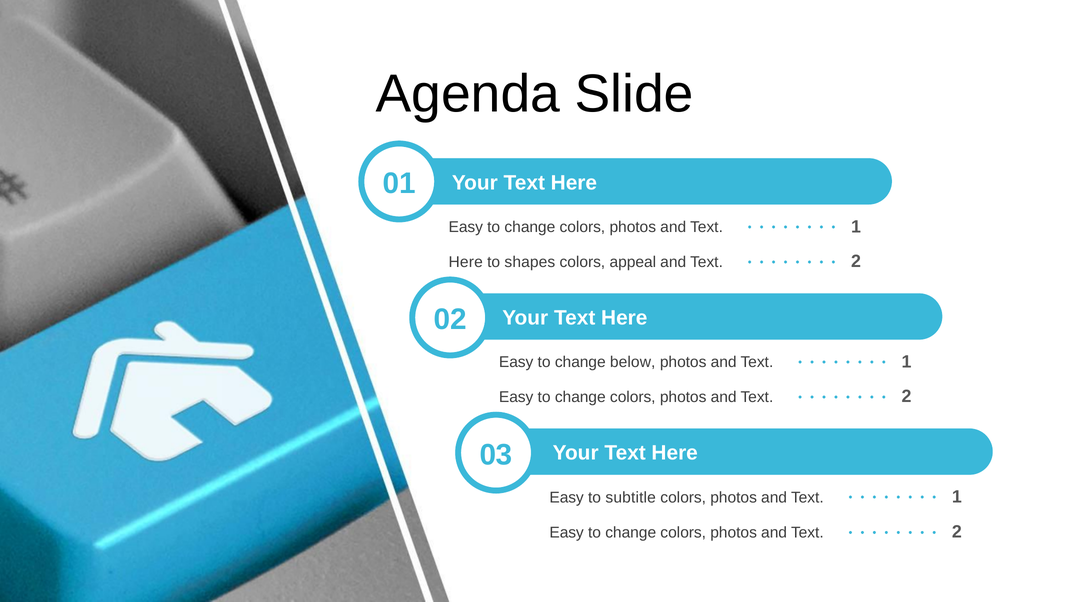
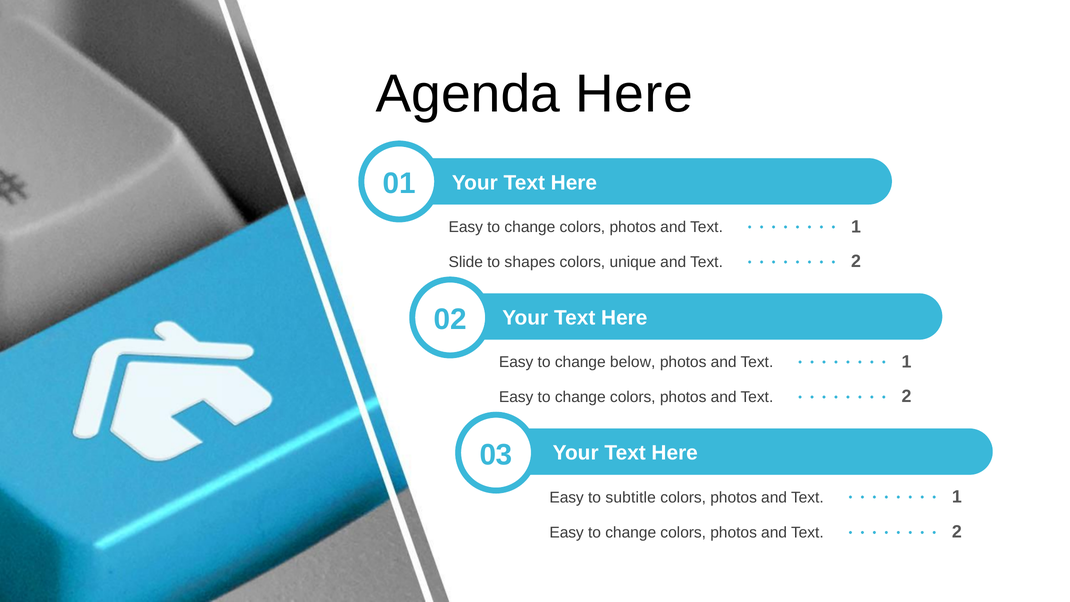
Agenda Slide: Slide -> Here
Here at (466, 262): Here -> Slide
appeal: appeal -> unique
